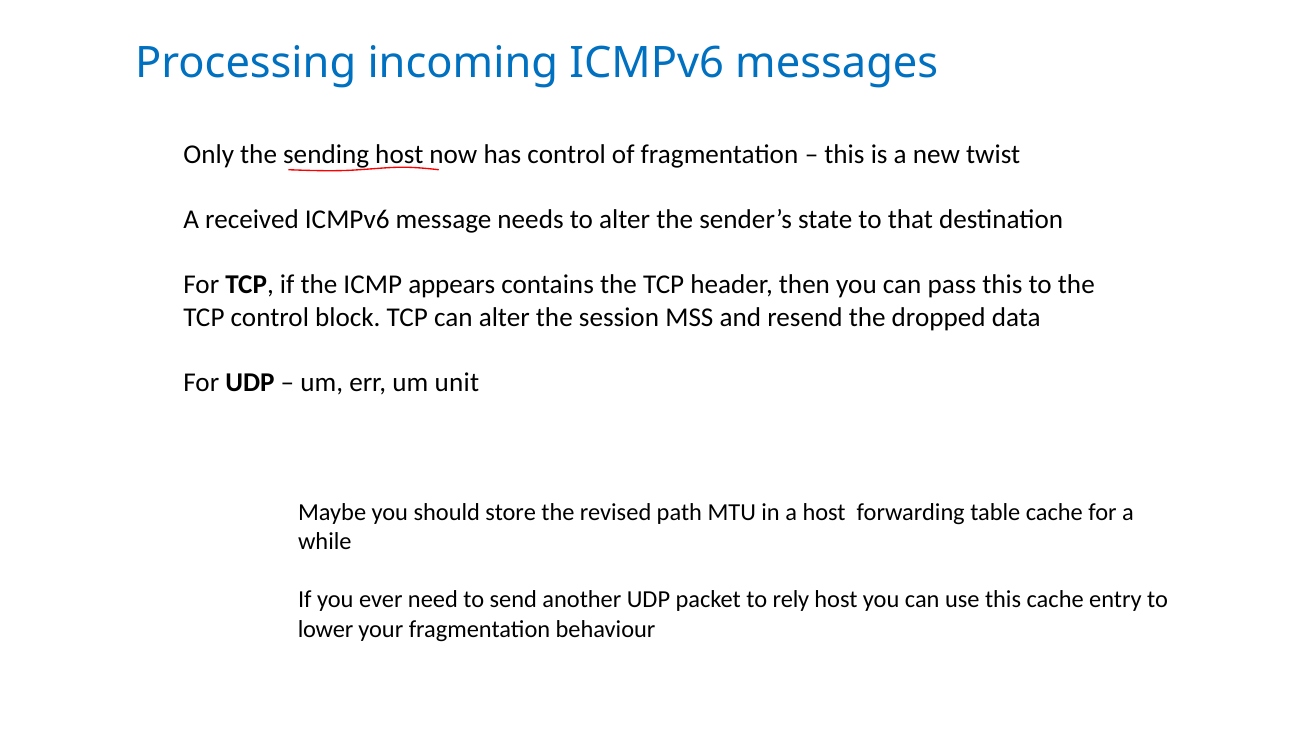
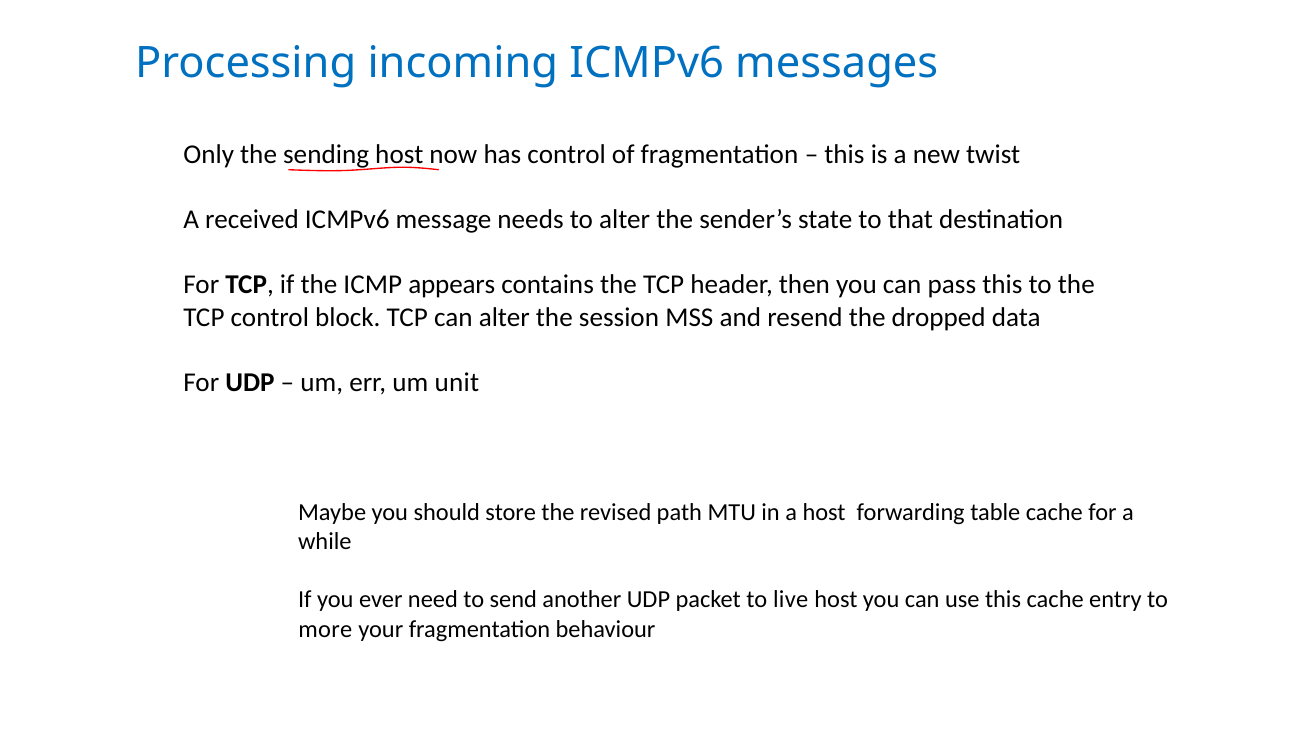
rely: rely -> live
lower: lower -> more
